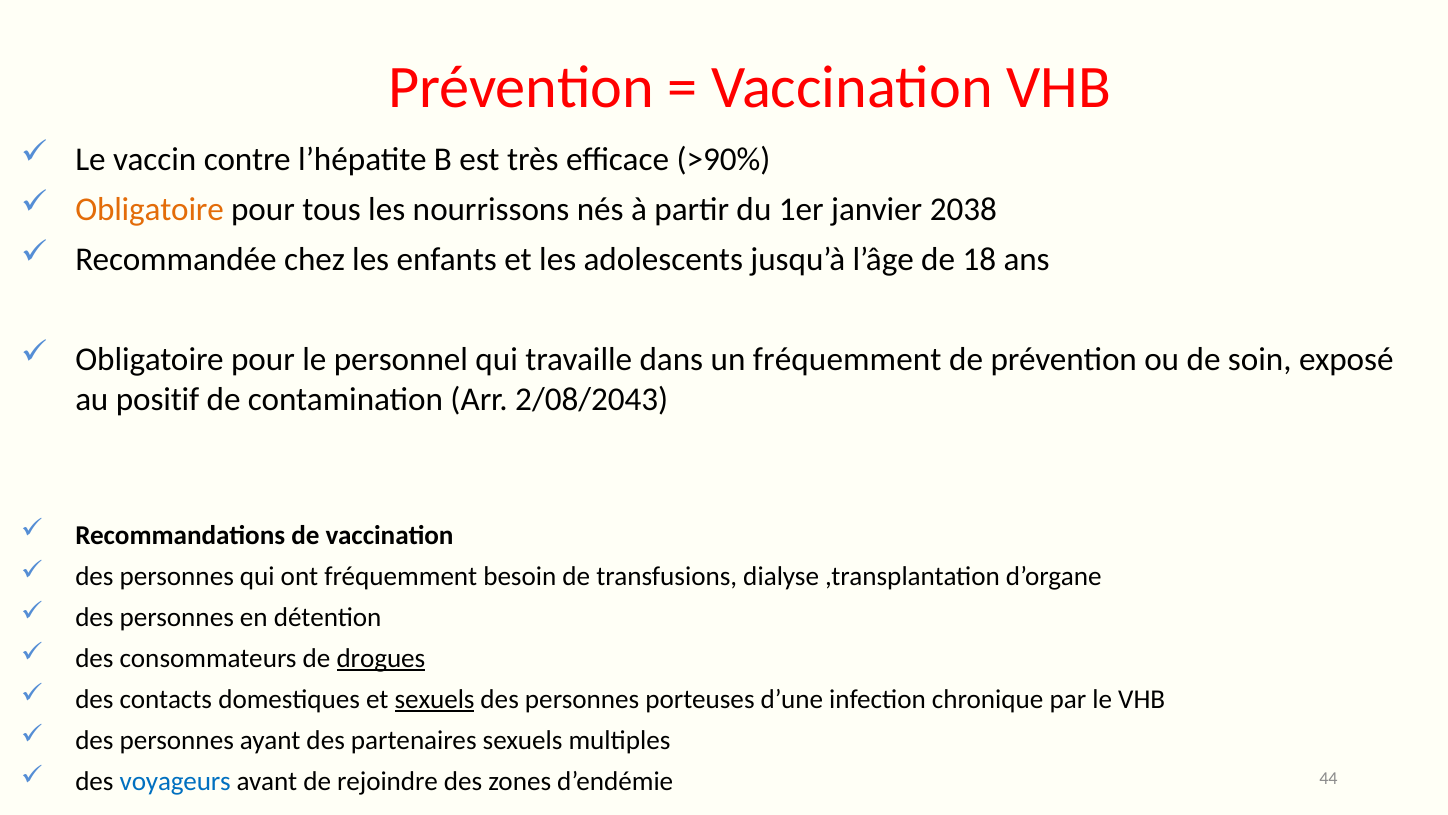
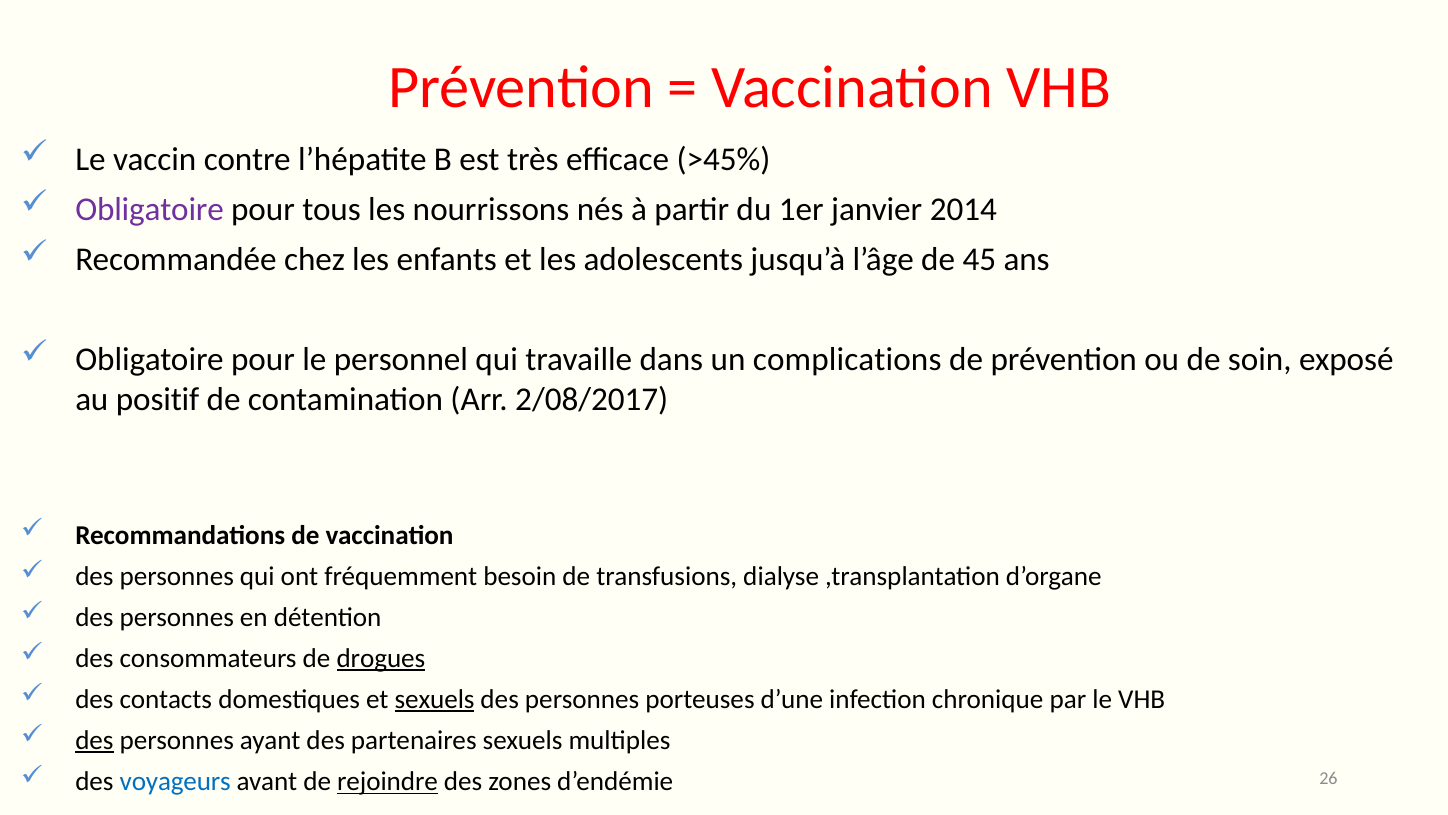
>90%: >90% -> >45%
Obligatoire at (150, 210) colour: orange -> purple
2038: 2038 -> 2014
18: 18 -> 45
un fréquemment: fréquemment -> complications
2/08/2043: 2/08/2043 -> 2/08/2017
des at (94, 740) underline: none -> present
rejoindre underline: none -> present
44: 44 -> 26
